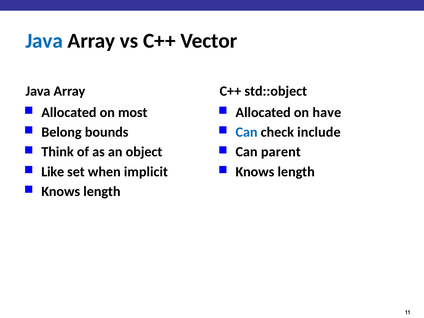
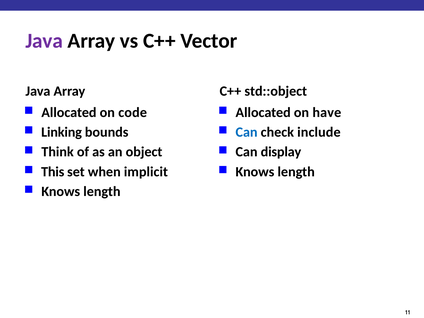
Java at (44, 41) colour: blue -> purple
most: most -> code
Belong: Belong -> Linking
parent: parent -> display
Like: Like -> This
